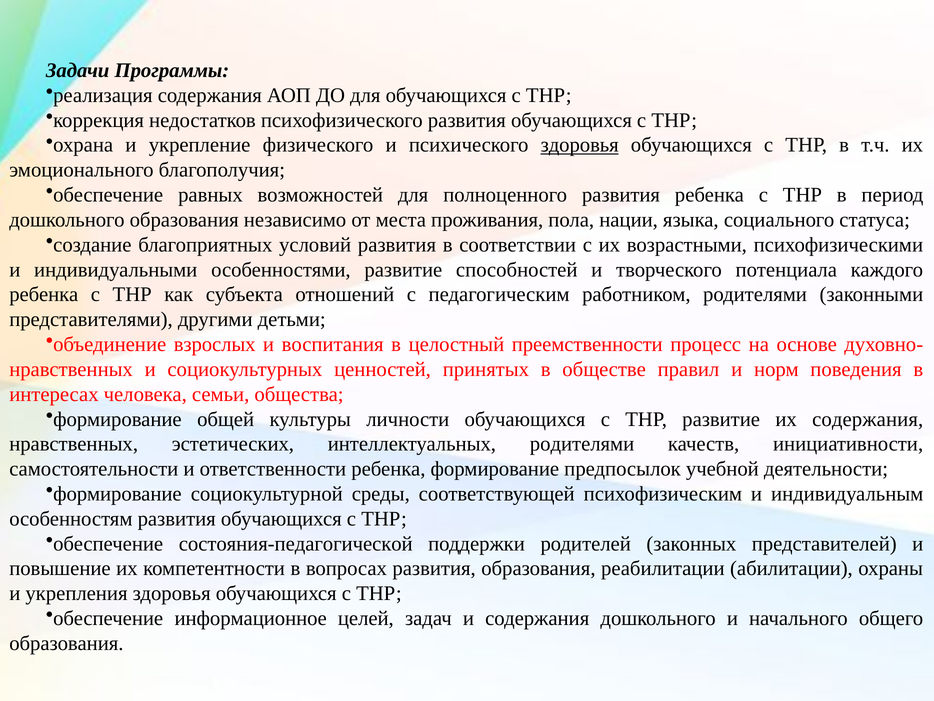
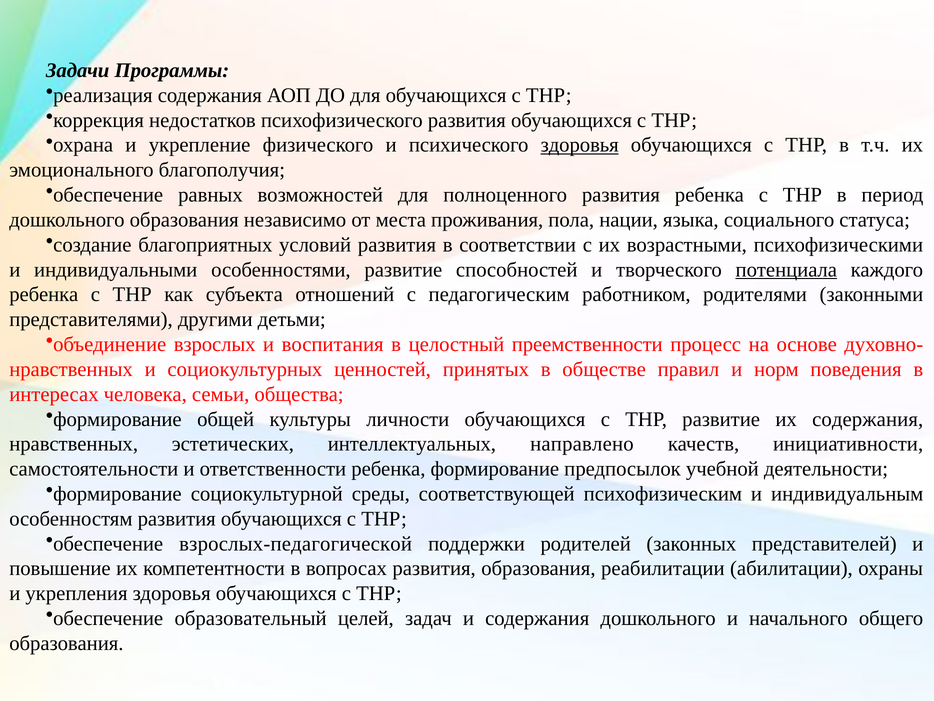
потенциала underline: none -> present
интеллектуальных родителями: родителями -> направлено
состояния-педагогической: состояния-педагогической -> взрослых-педагогической
информационное: информационное -> образовательный
